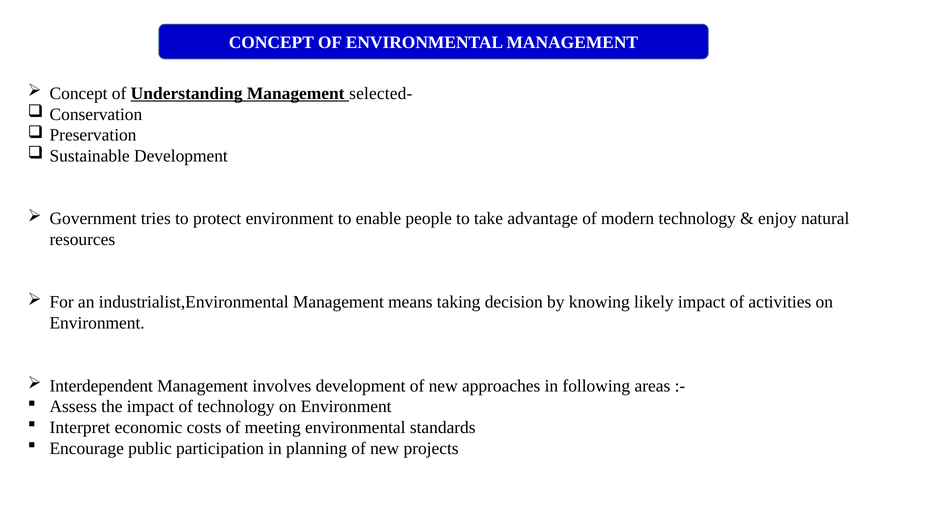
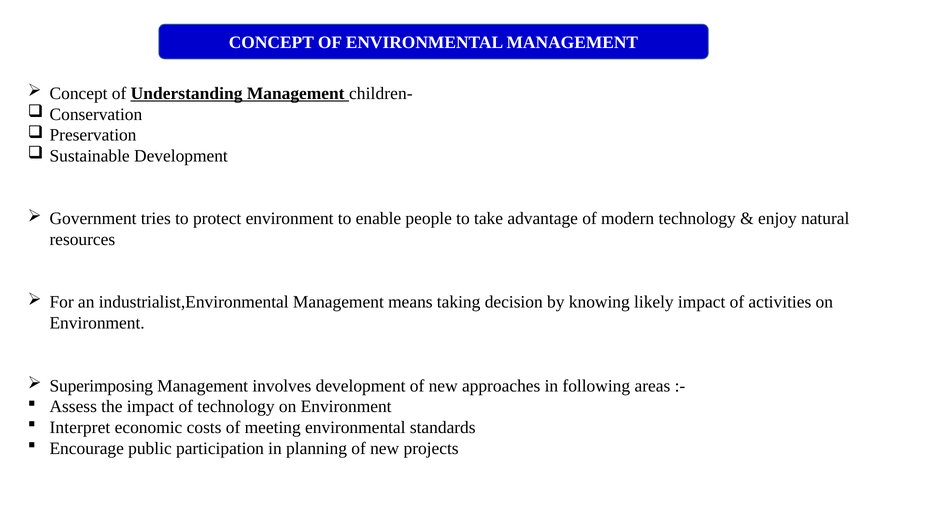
selected-: selected- -> children-
Interdependent: Interdependent -> Superimposing
